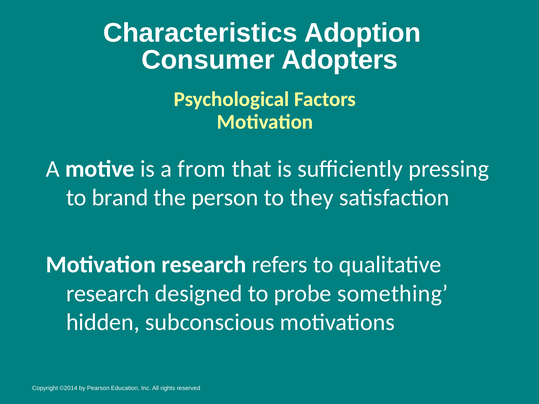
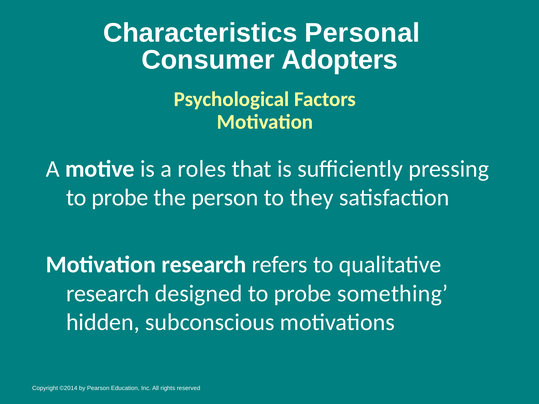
Adoption: Adoption -> Personal
from: from -> roles
brand at (120, 198): brand -> probe
